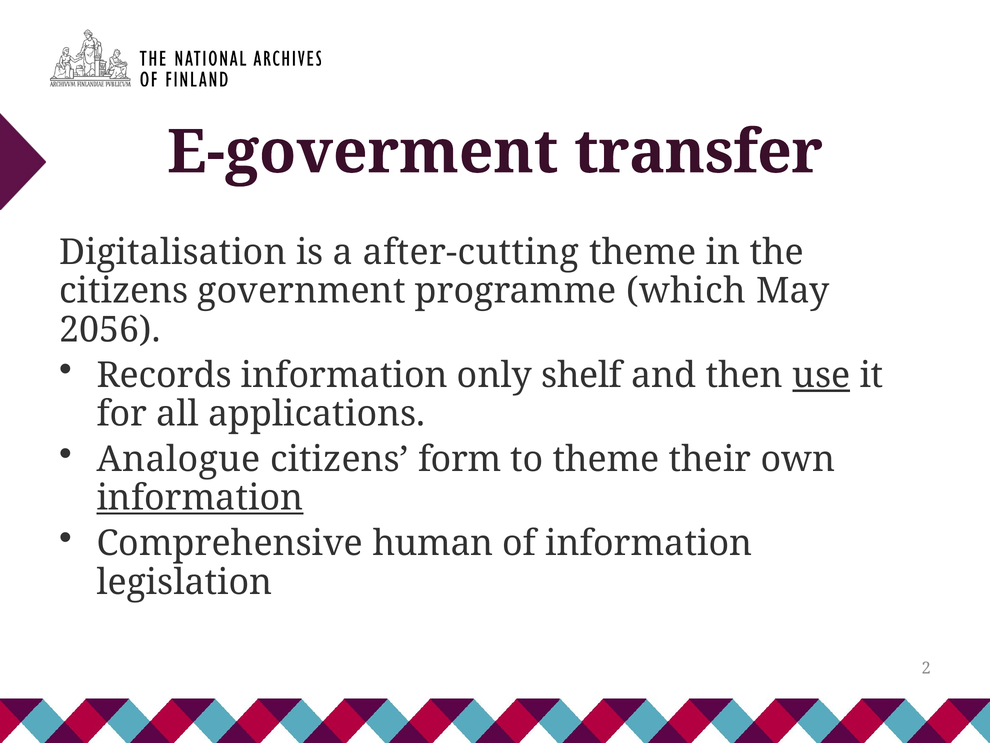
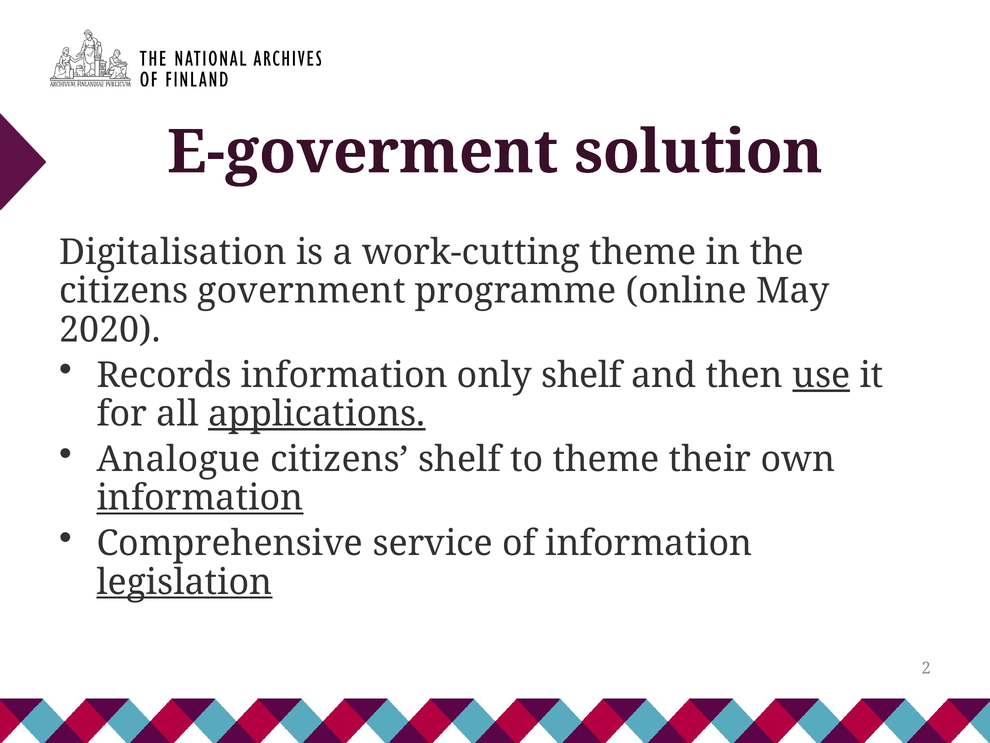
transfer: transfer -> solution
after-cutting: after-cutting -> work-cutting
which: which -> online
2056: 2056 -> 2020
applications underline: none -> present
citizens form: form -> shelf
human: human -> service
legislation underline: none -> present
